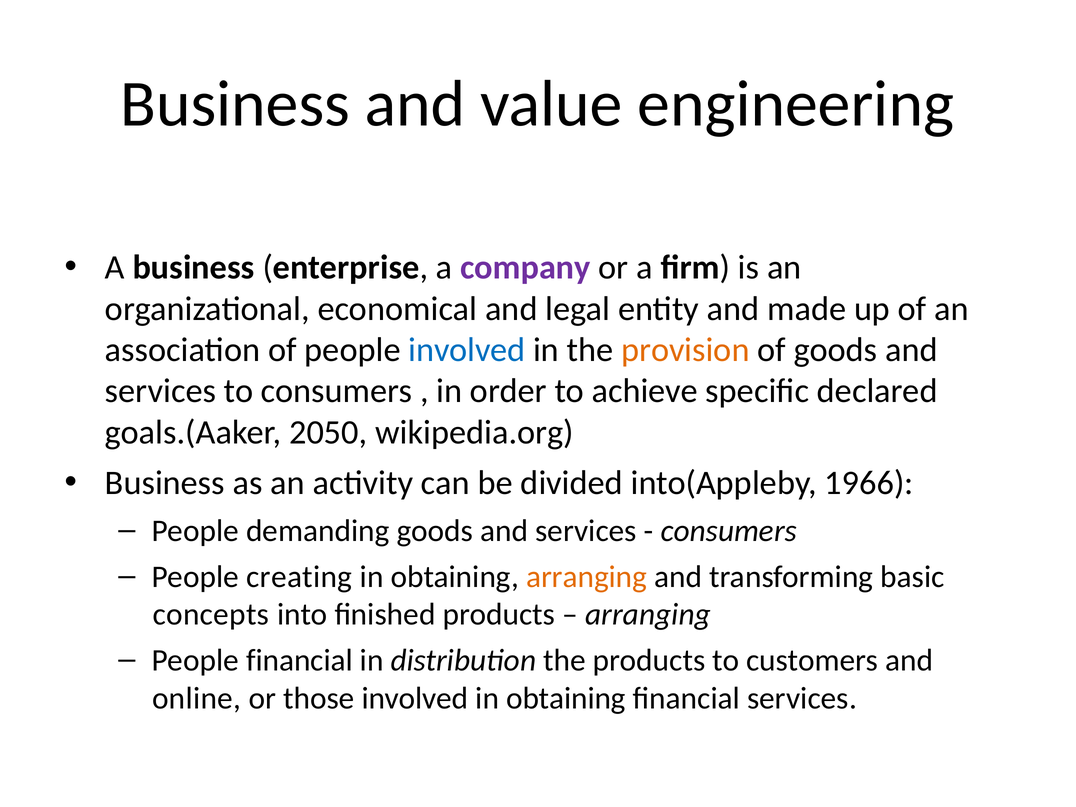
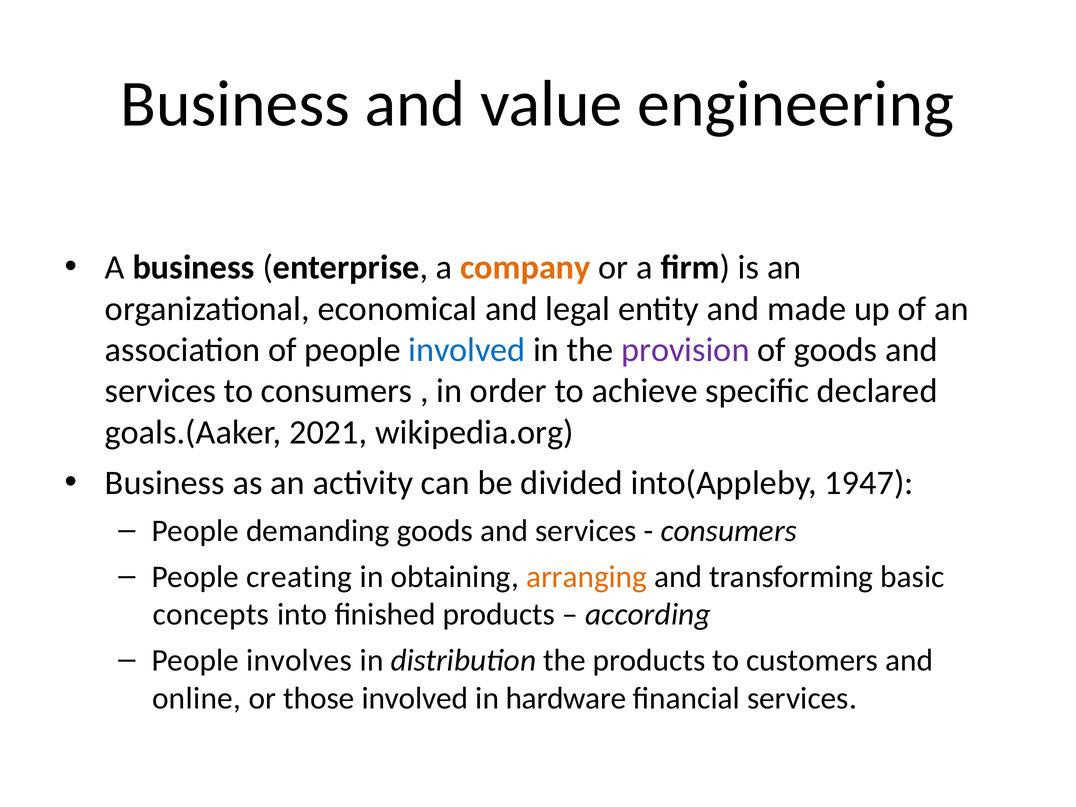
company colour: purple -> orange
provision colour: orange -> purple
2050: 2050 -> 2021
1966: 1966 -> 1947
arranging at (648, 614): arranging -> according
People financial: financial -> involves
involved in obtaining: obtaining -> hardware
